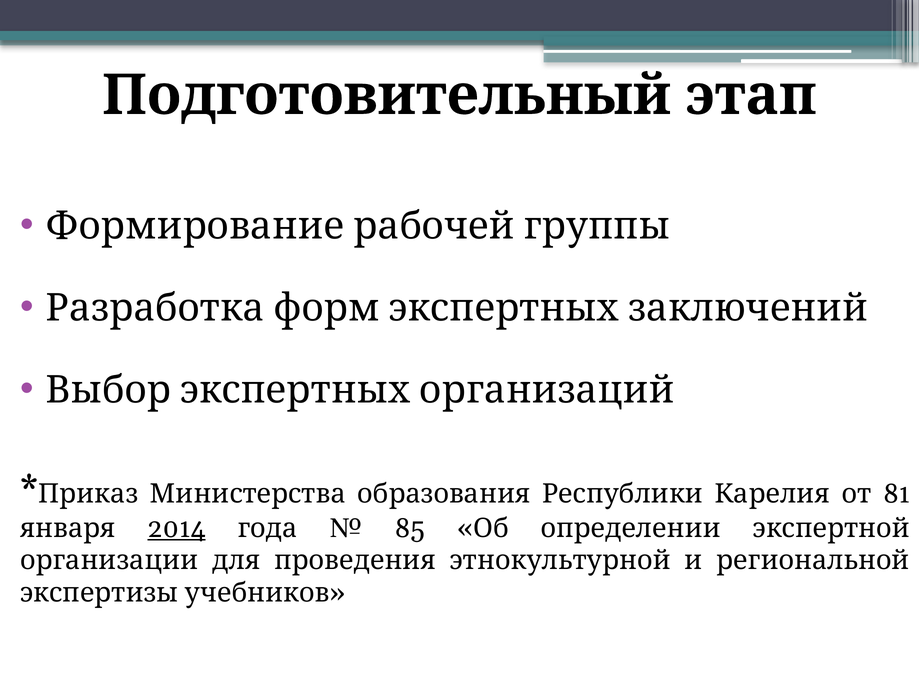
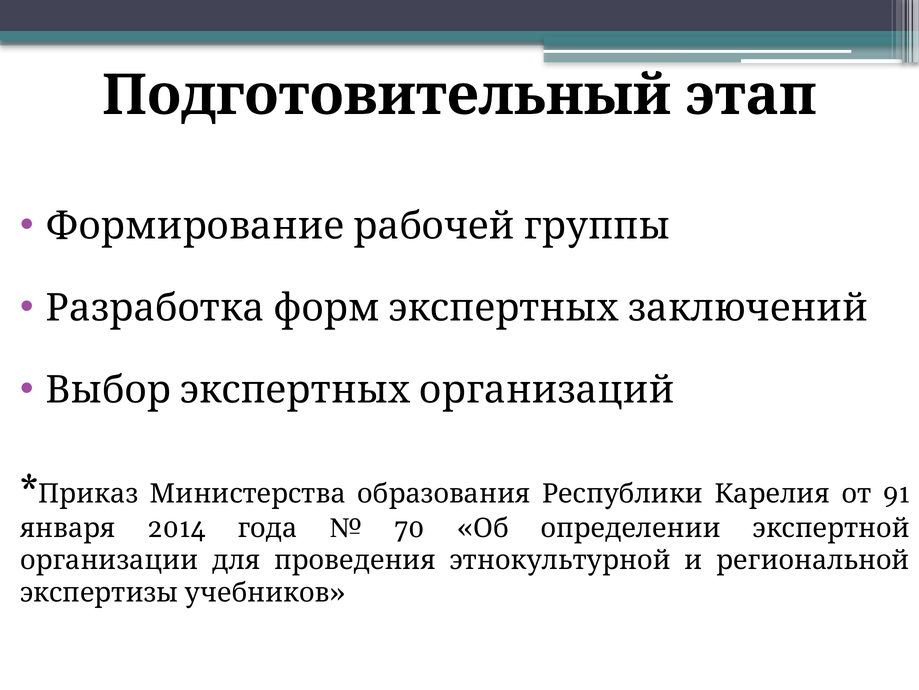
81: 81 -> 91
2014 underline: present -> none
85: 85 -> 70
